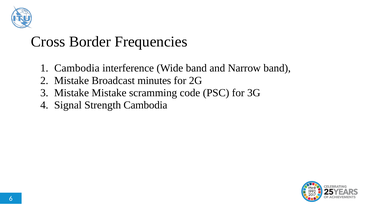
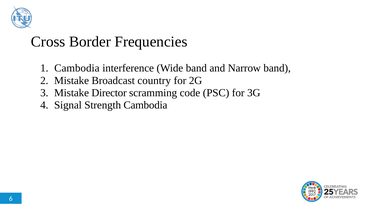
minutes: minutes -> country
Mistake Mistake: Mistake -> Director
